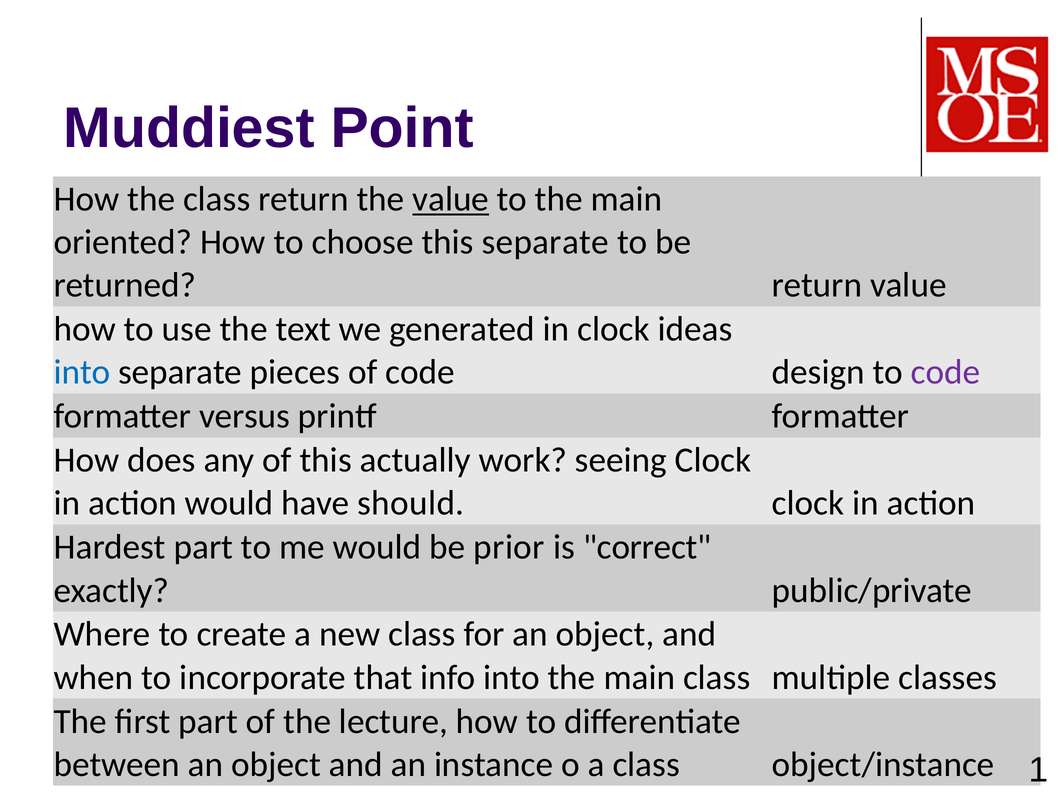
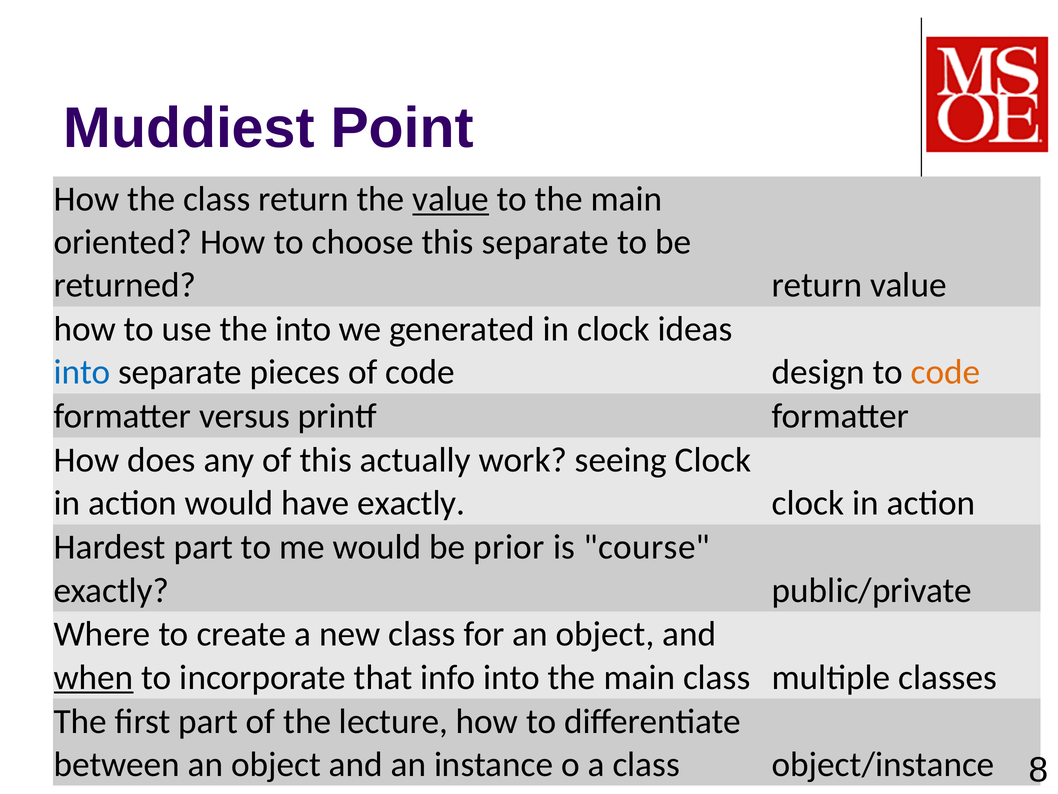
the text: text -> into
code at (946, 372) colour: purple -> orange
have should: should -> exactly
correct: correct -> course
when underline: none -> present
1: 1 -> 8
